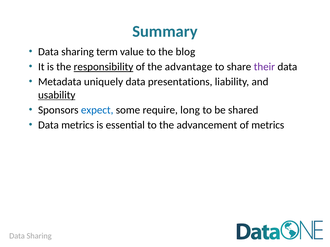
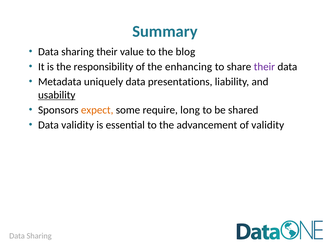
sharing term: term -> their
responsibility underline: present -> none
advantage: advantage -> enhancing
expect colour: blue -> orange
Data metrics: metrics -> validity
of metrics: metrics -> validity
